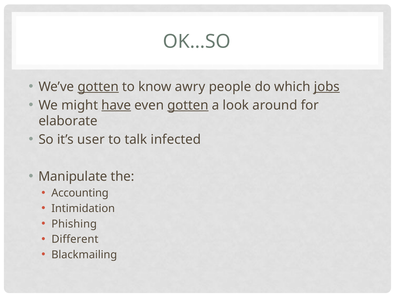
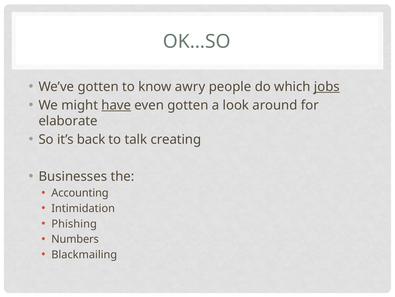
gotten at (98, 87) underline: present -> none
gotten at (188, 105) underline: present -> none
user: user -> back
infected: infected -> creating
Manipulate: Manipulate -> Businesses
Different: Different -> Numbers
